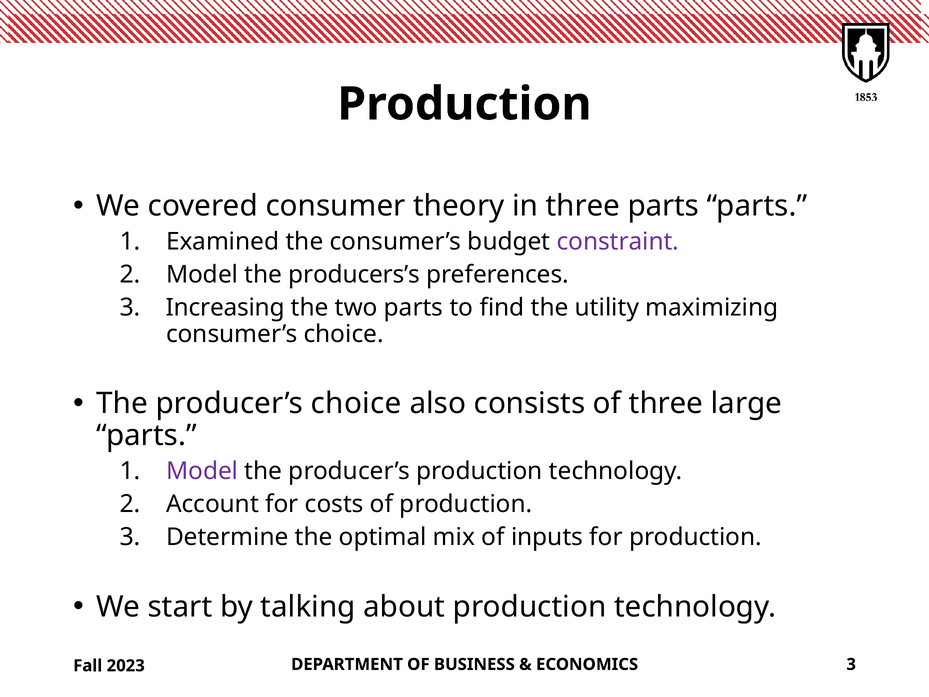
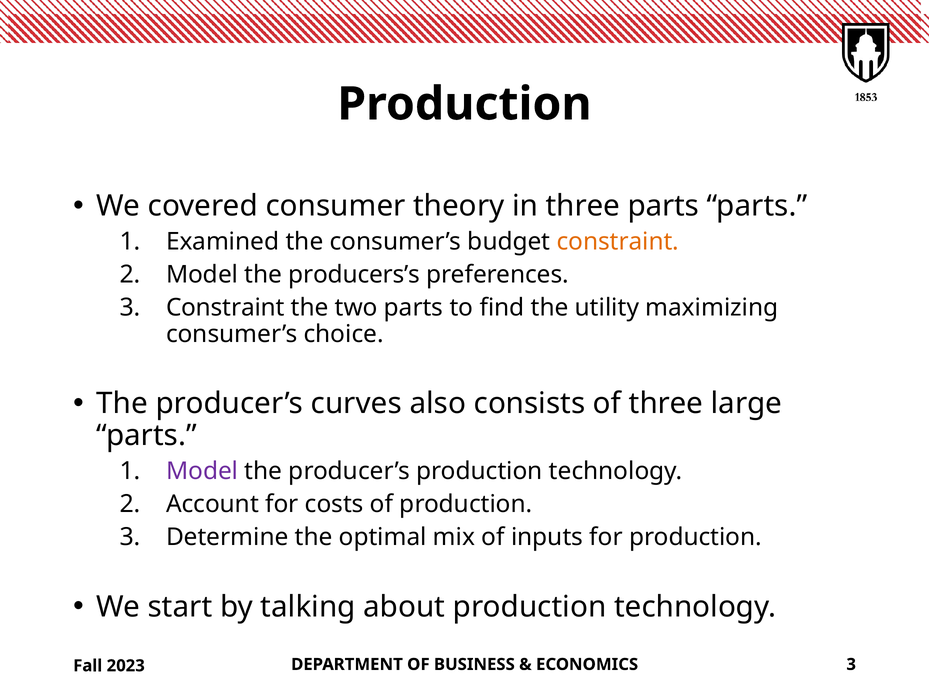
constraint at (618, 242) colour: purple -> orange
3 Increasing: Increasing -> Constraint
producer’s choice: choice -> curves
